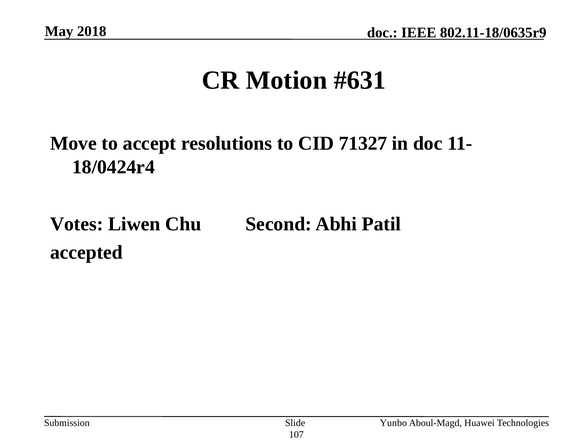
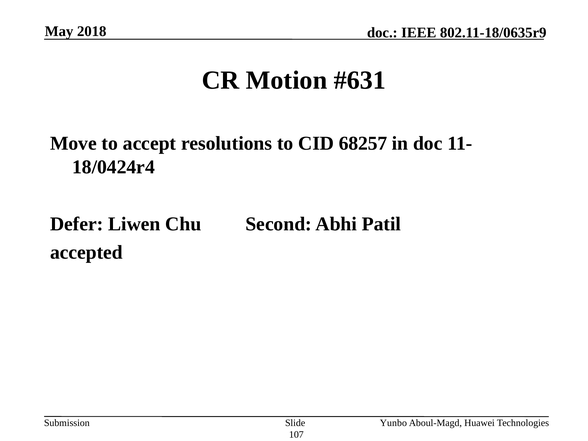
71327: 71327 -> 68257
Votes: Votes -> Defer
